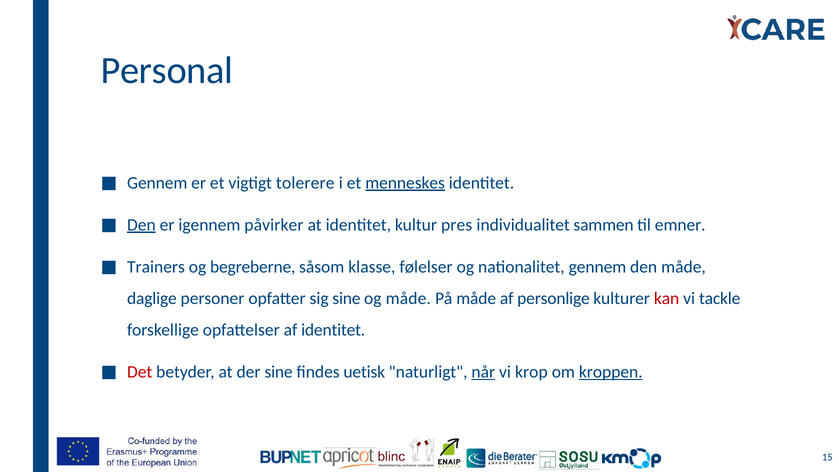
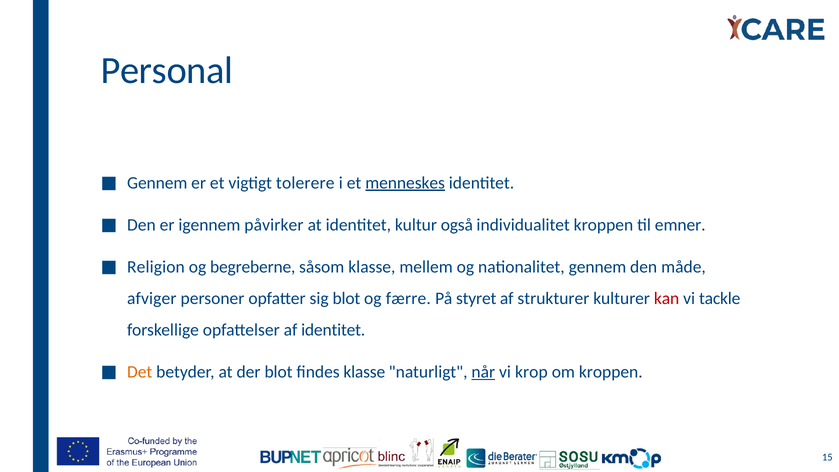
Den at (141, 225) underline: present -> none
pres: pres -> også
individualitet sammen: sammen -> kroppen
Trainers: Trainers -> Religion
følelser: følelser -> mellem
daglige: daglige -> afviger
sig sine: sine -> blot
og måde: måde -> færre
På måde: måde -> styret
personlige: personlige -> strukturer
Det colour: red -> orange
der sine: sine -> blot
findes uetisk: uetisk -> klasse
kroppen at (611, 372) underline: present -> none
